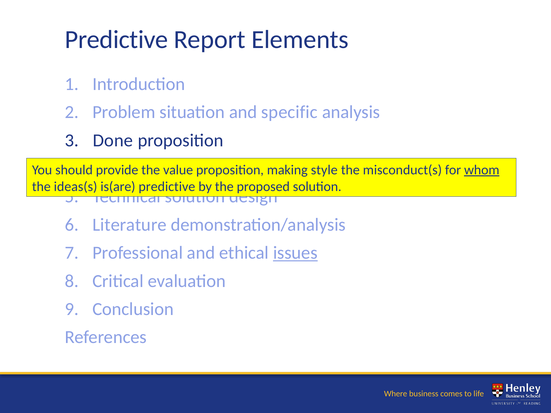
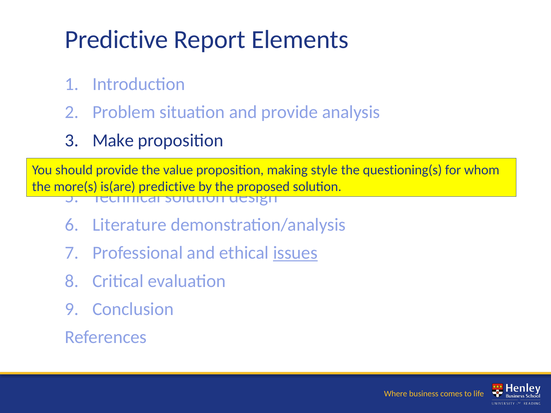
and specific: specific -> provide
Done: Done -> Make
misconduct(s: misconduct(s -> questioning(s
whom underline: present -> none
ideas(s: ideas(s -> more(s
